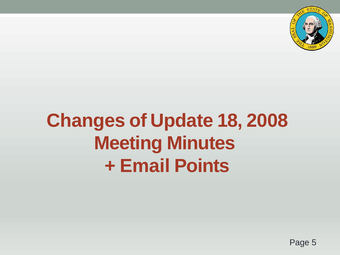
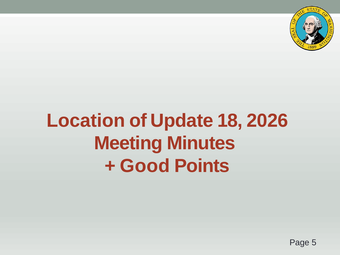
Changes: Changes -> Location
2008: 2008 -> 2026
Email: Email -> Good
